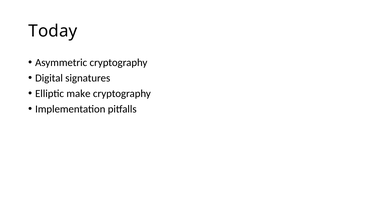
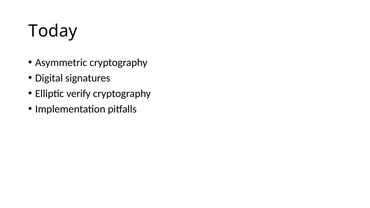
make: make -> verify
